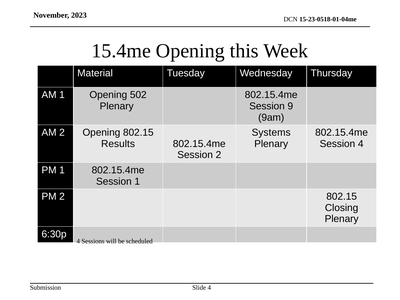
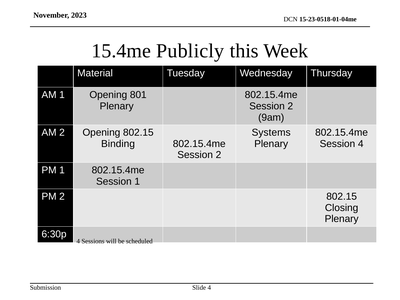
15.4me Opening: Opening -> Publicly
502: 502 -> 801
9 at (290, 106): 9 -> 2
Results: Results -> Binding
